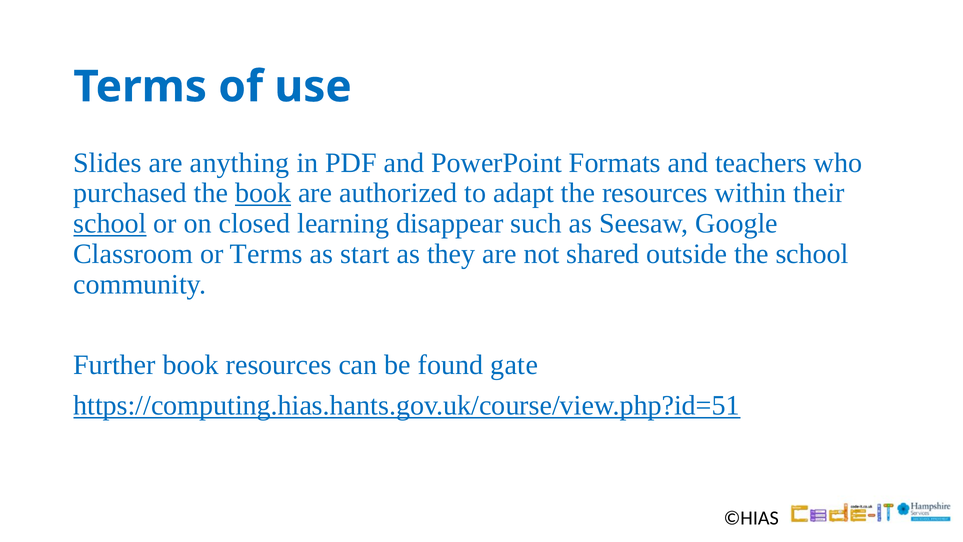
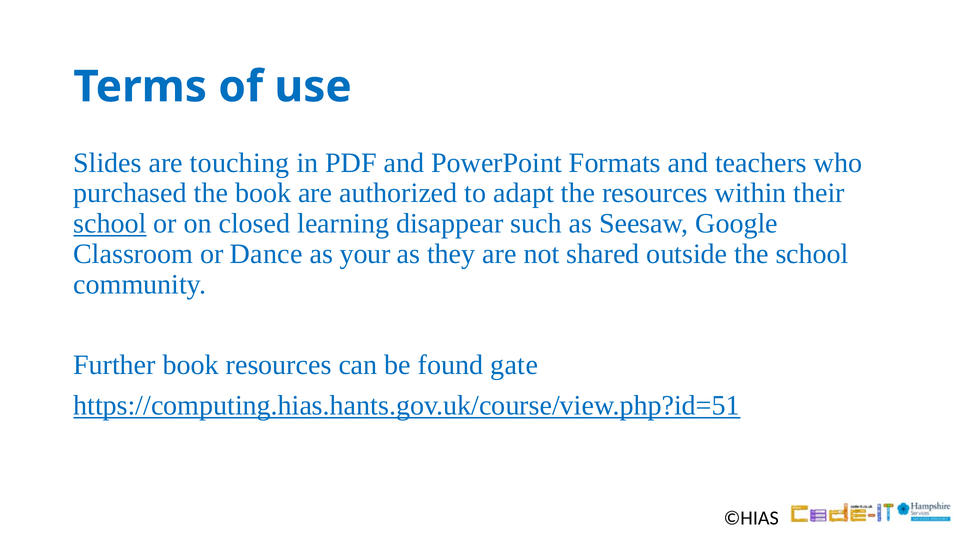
anything: anything -> touching
book at (263, 193) underline: present -> none
or Terms: Terms -> Dance
start: start -> your
